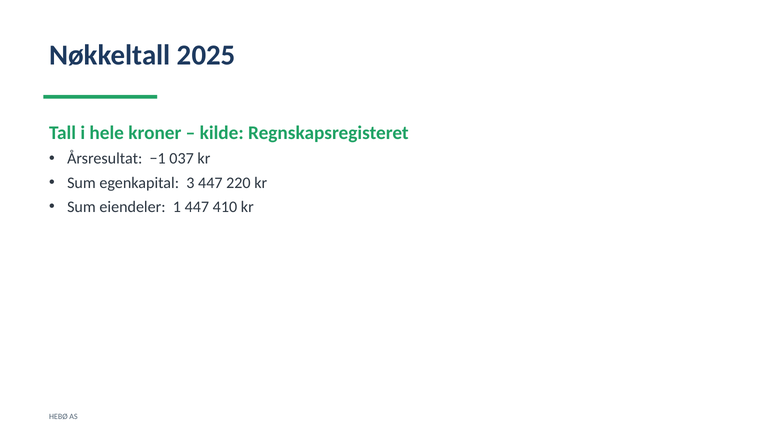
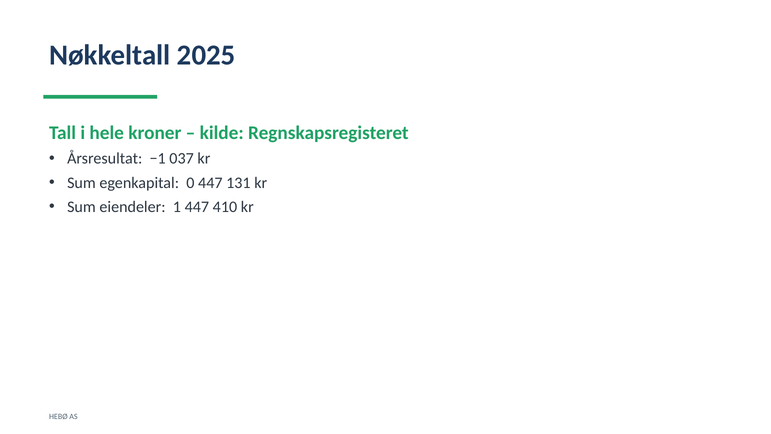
3: 3 -> 0
220: 220 -> 131
